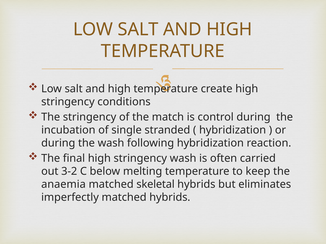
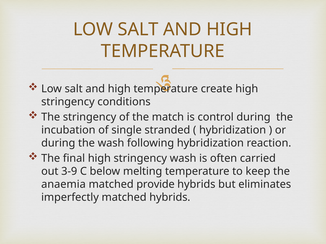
3-2: 3-2 -> 3-9
skeletal: skeletal -> provide
